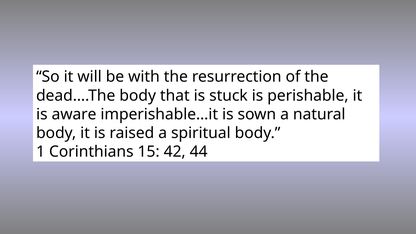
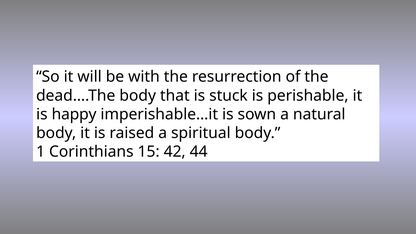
aware: aware -> happy
